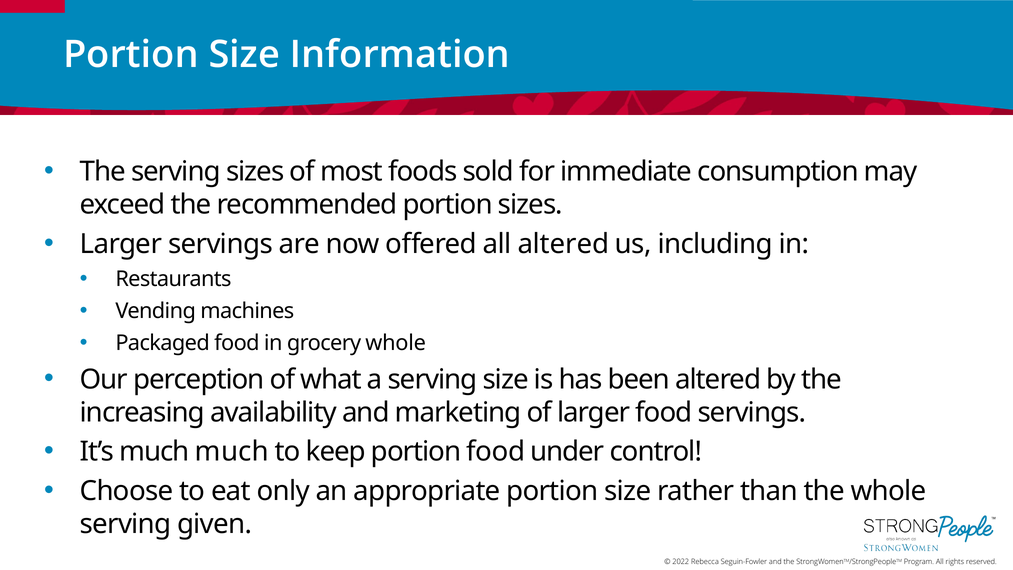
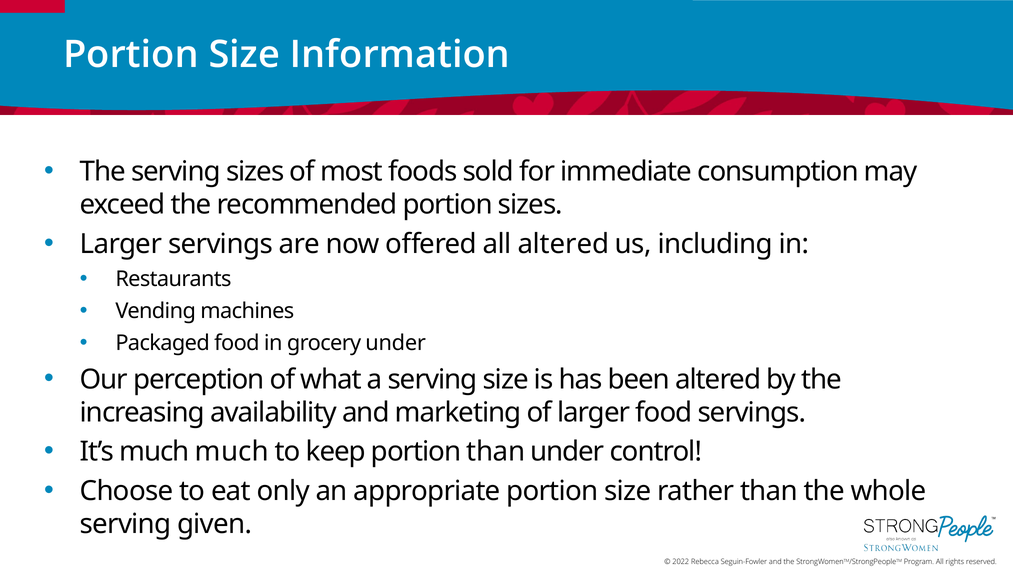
grocery whole: whole -> under
portion food: food -> than
